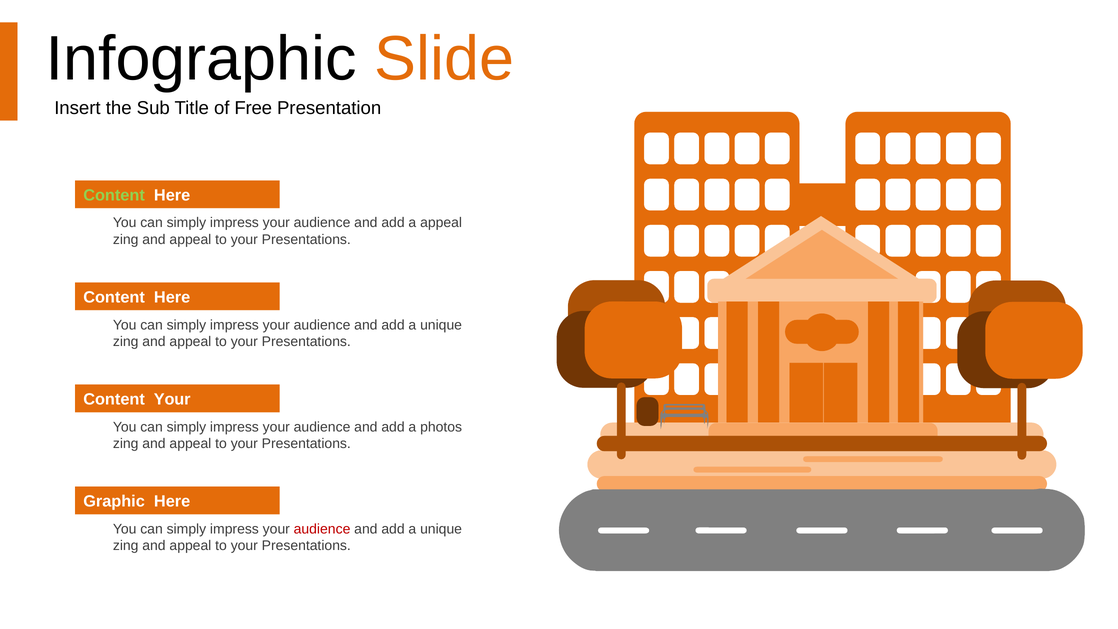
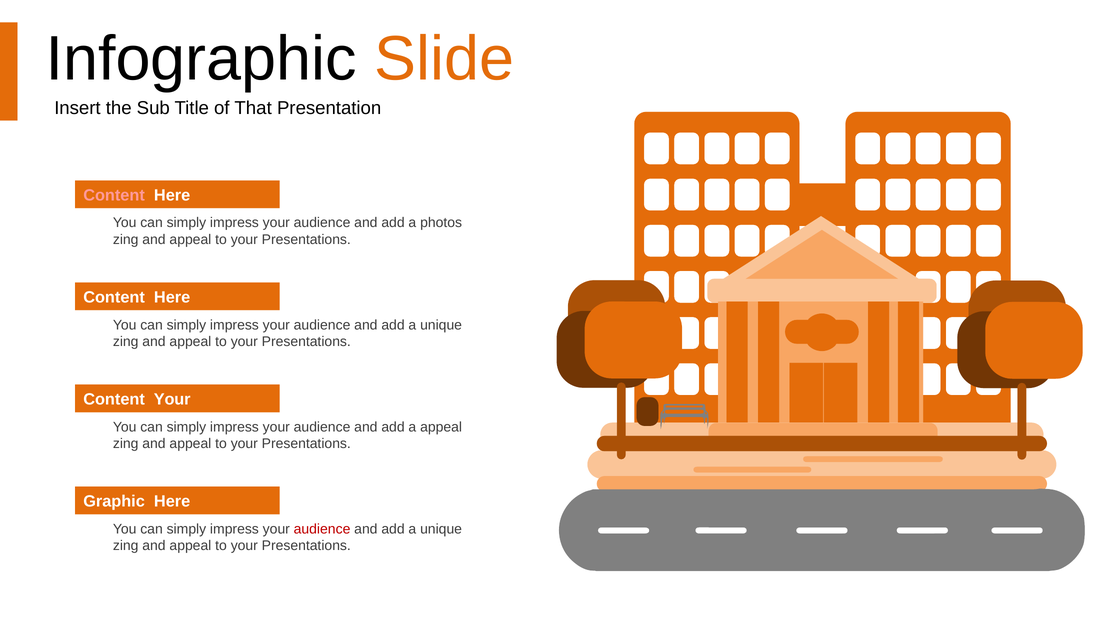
Free: Free -> That
Content at (114, 195) colour: light green -> pink
a appeal: appeal -> photos
a photos: photos -> appeal
